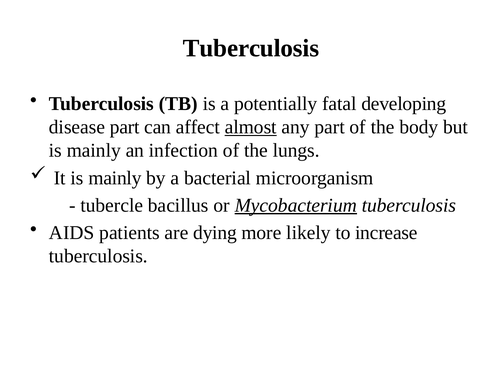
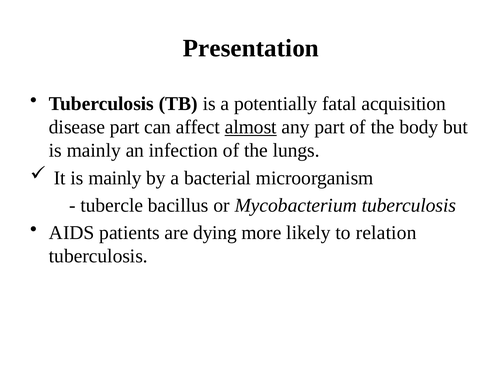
Tuberculosis at (251, 48): Tuberculosis -> Presentation
developing: developing -> acquisition
Mycobacterium underline: present -> none
increase: increase -> relation
